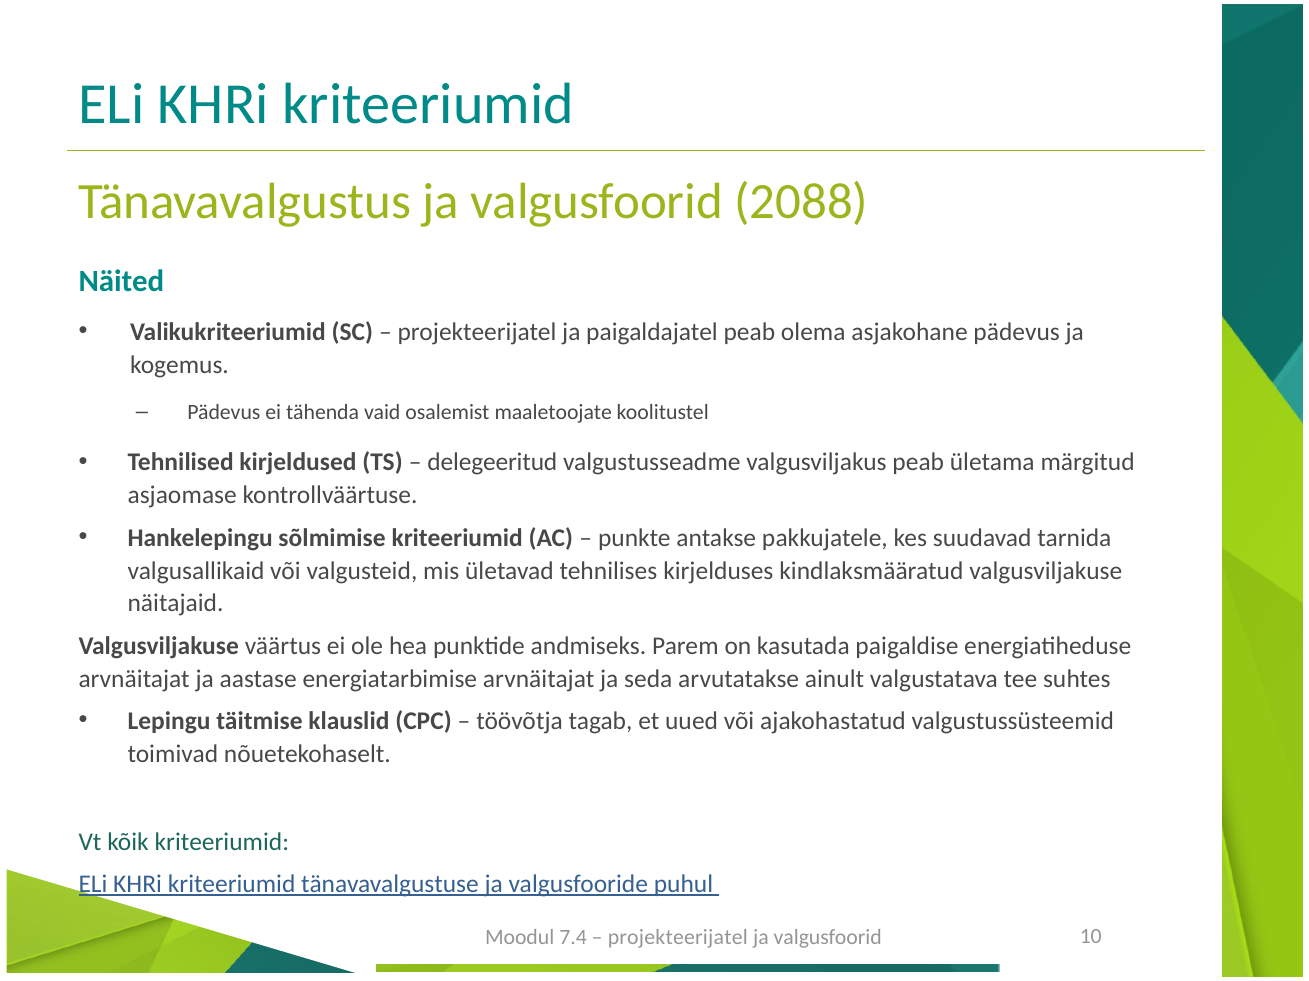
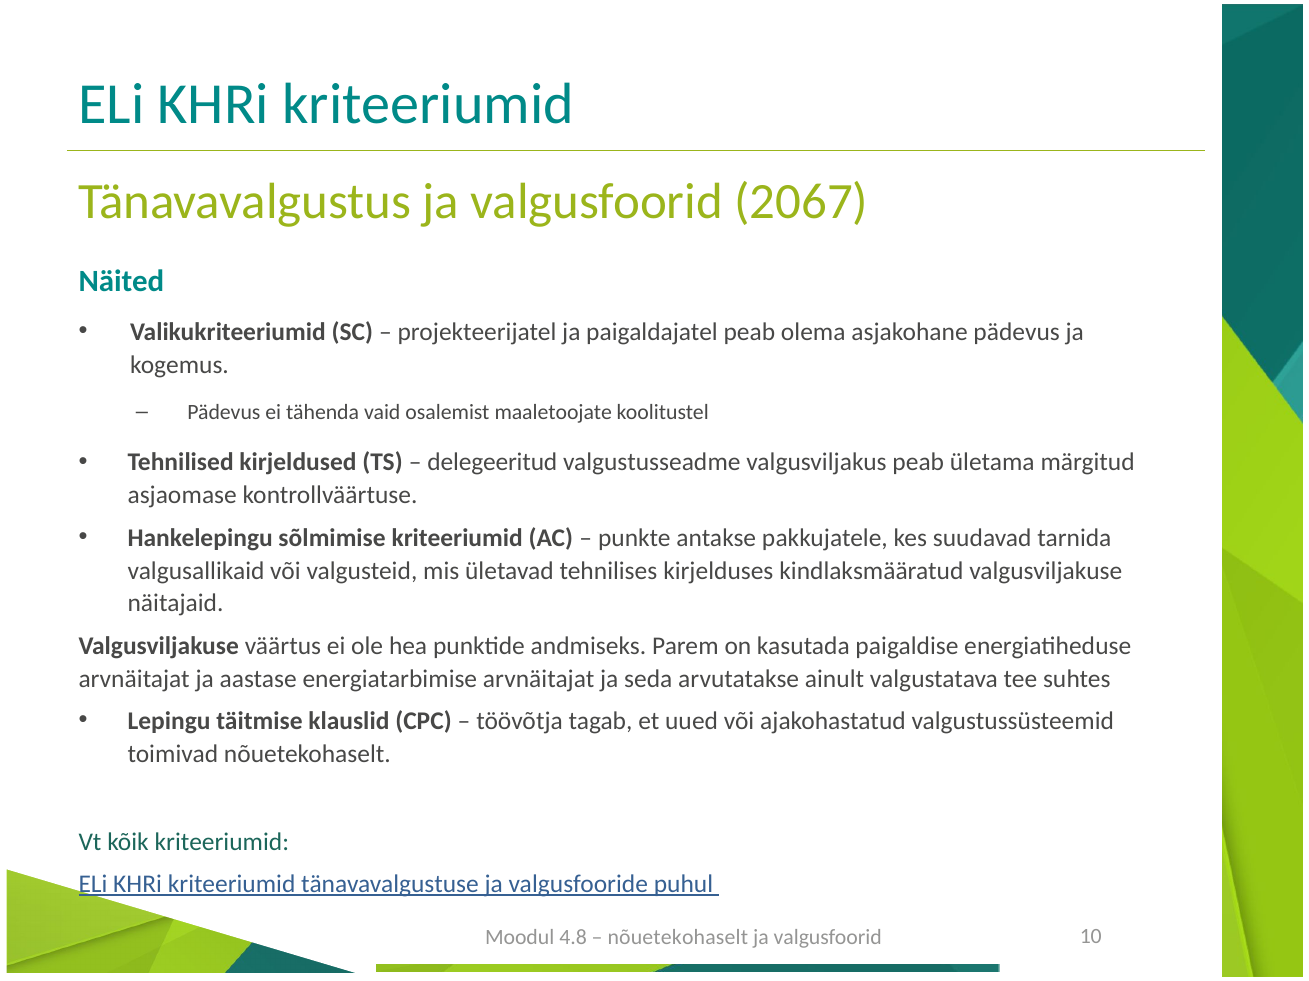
2088: 2088 -> 2067
7.4: 7.4 -> 4.8
projekteerijatel at (678, 938): projekteerijatel -> nõuetekohaselt
